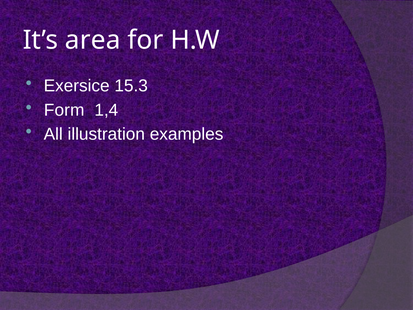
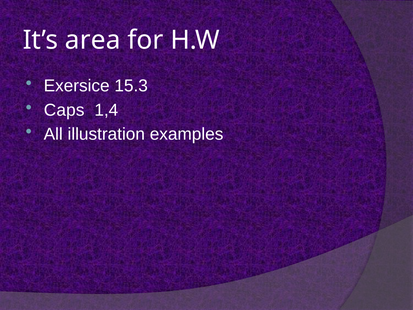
Form: Form -> Caps
